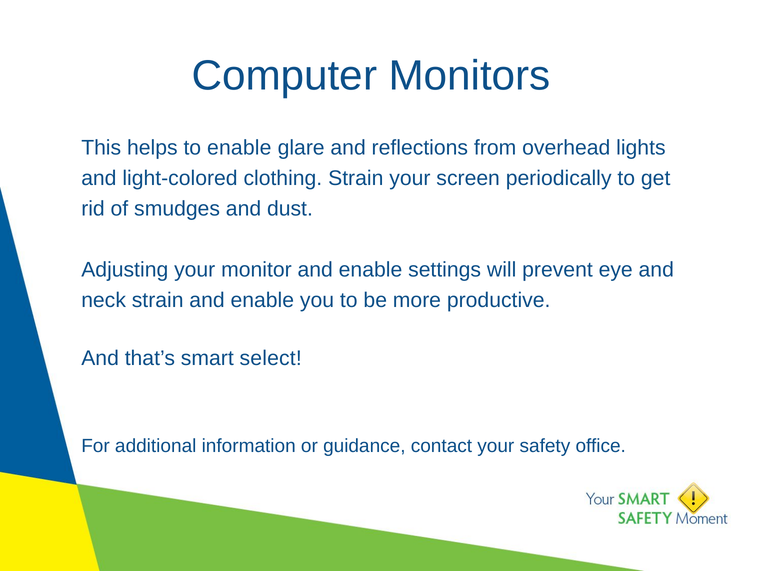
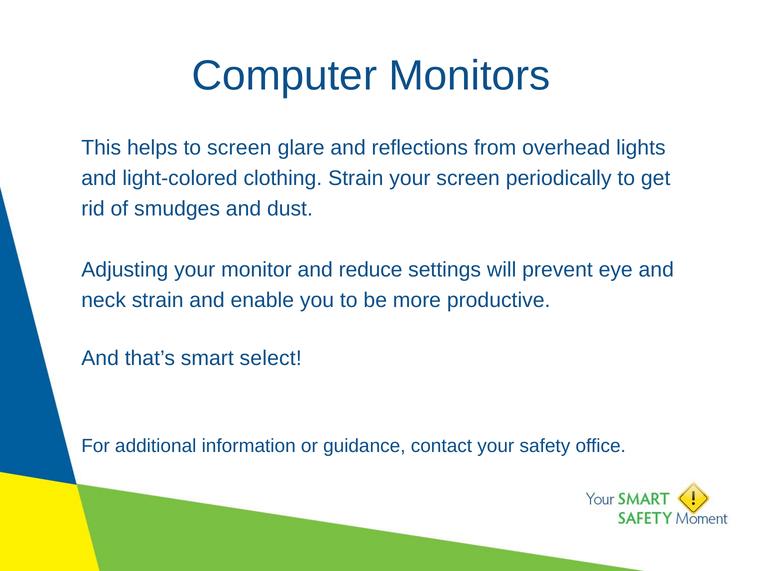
to enable: enable -> screen
monitor and enable: enable -> reduce
